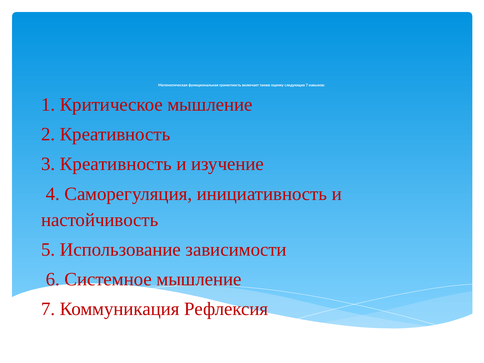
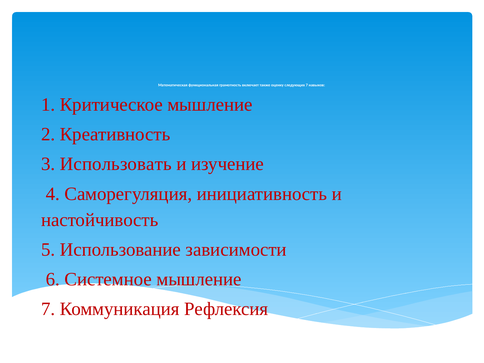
3 Креативность: Креативность -> Использовать
